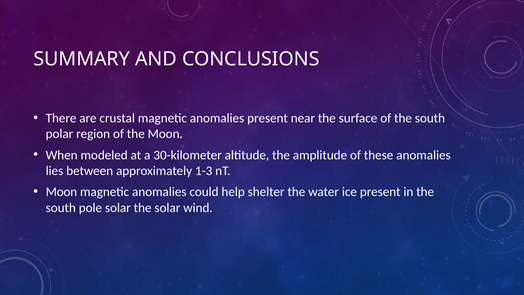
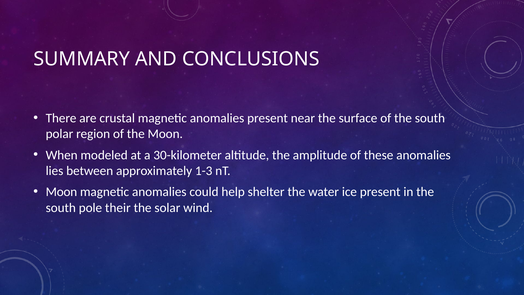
pole solar: solar -> their
